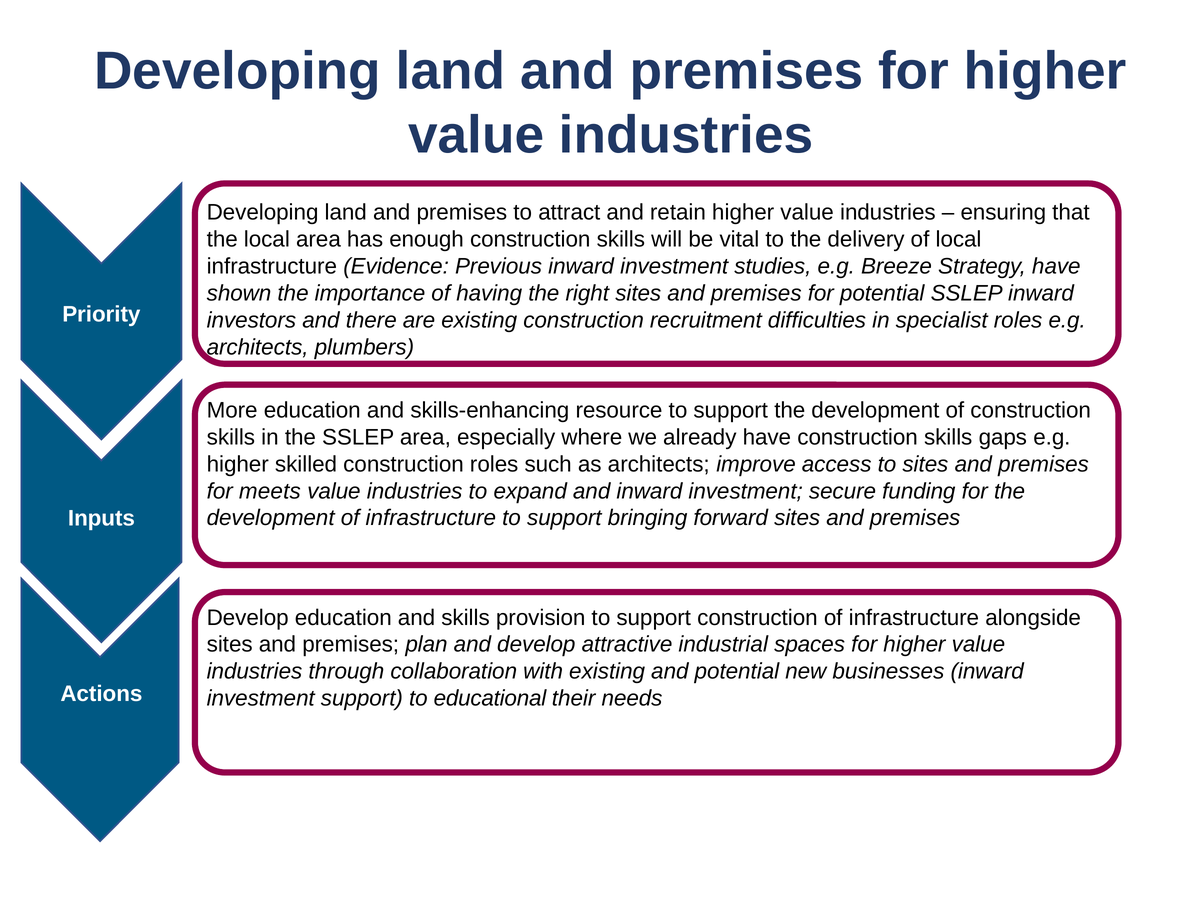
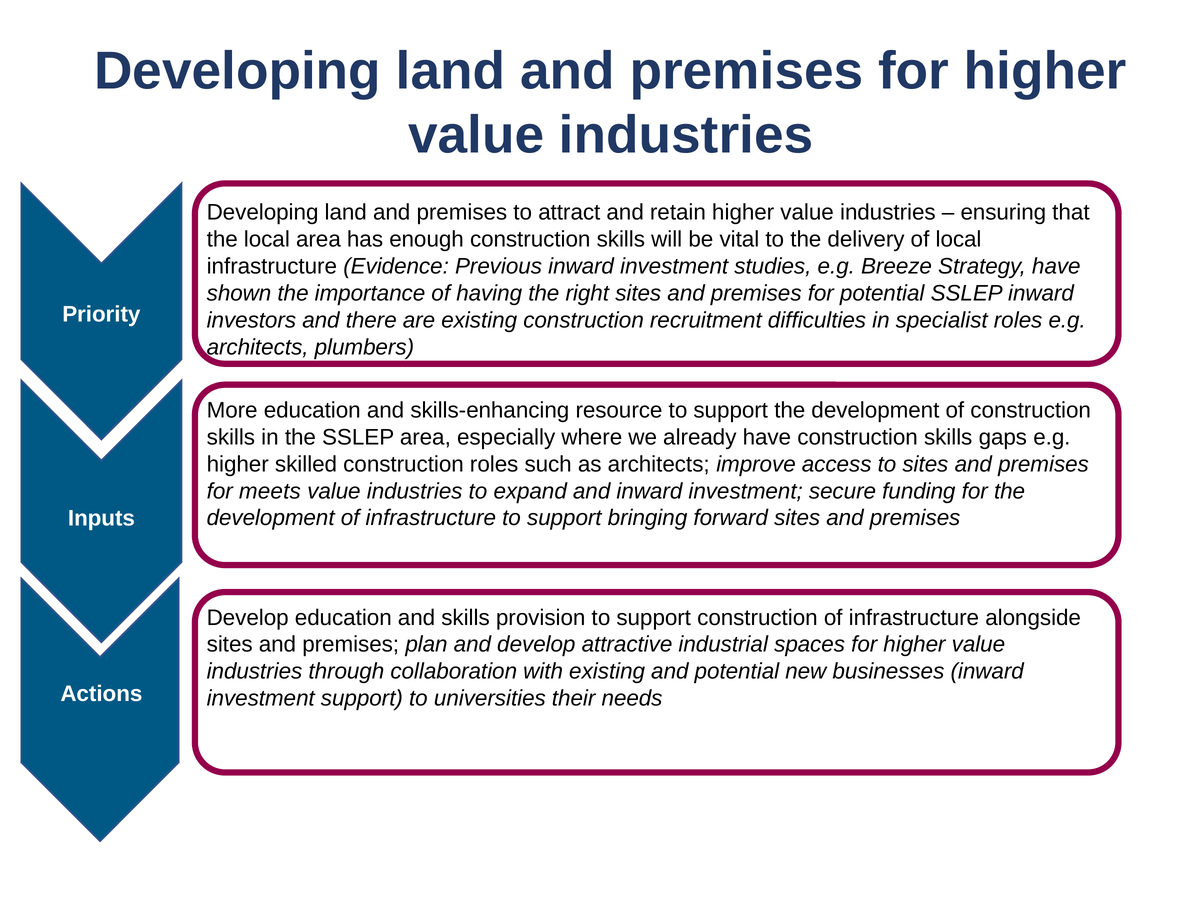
educational: educational -> universities
